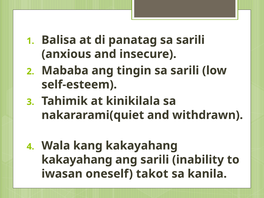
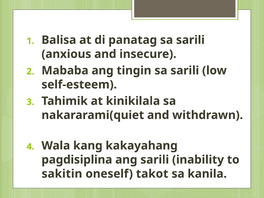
kakayahang at (77, 160): kakayahang -> pagdisiplina
iwasan: iwasan -> sakitin
